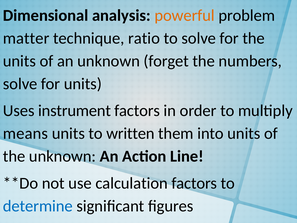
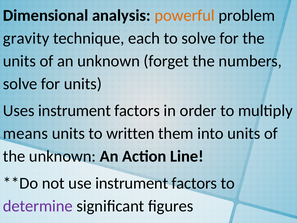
matter: matter -> gravity
ratio: ratio -> each
use calculation: calculation -> instrument
determine colour: blue -> purple
